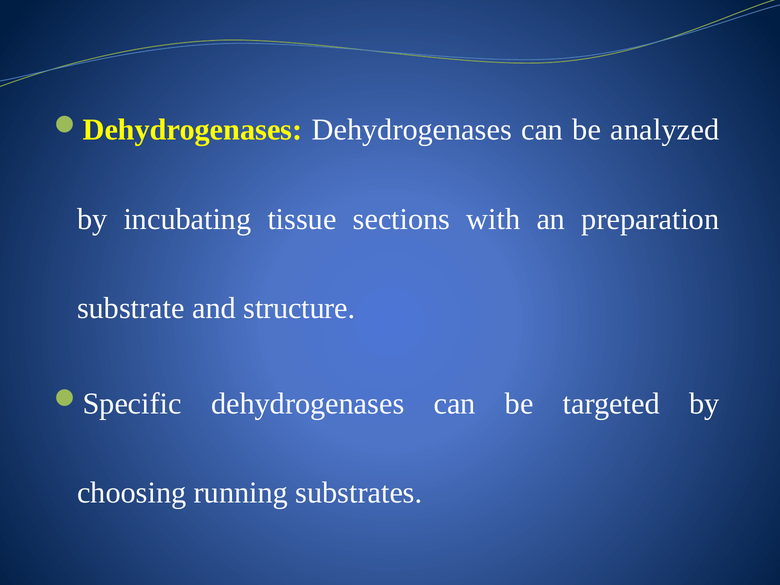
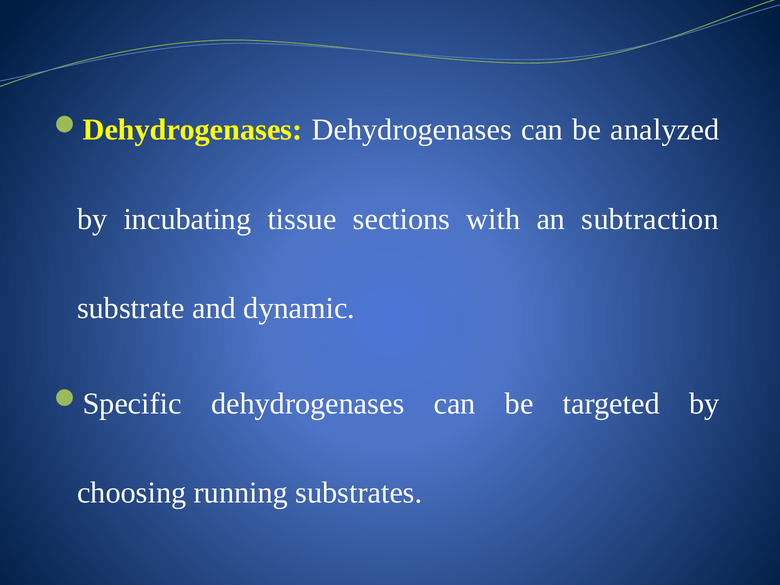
preparation: preparation -> subtraction
structure: structure -> dynamic
